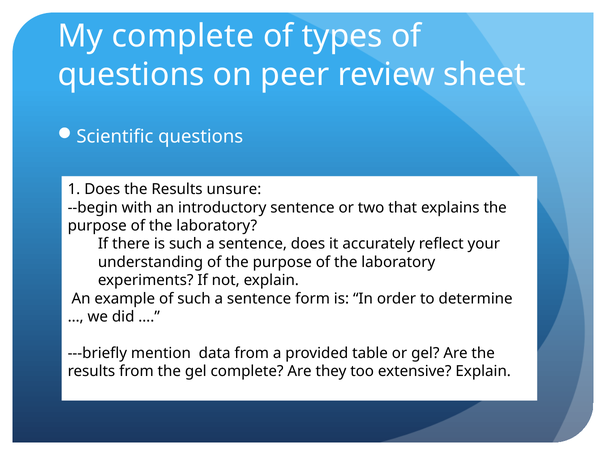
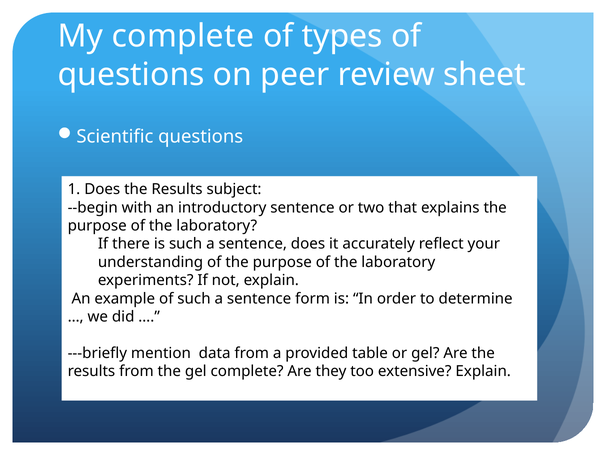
unsure: unsure -> subject
